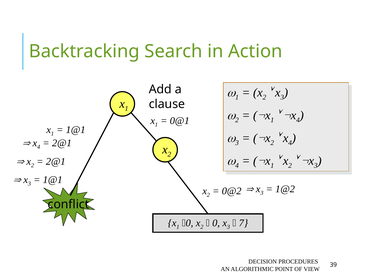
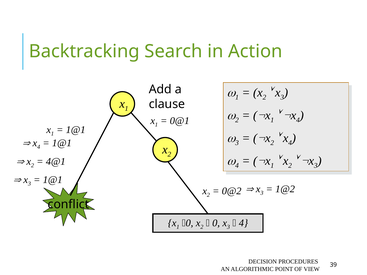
2@1 at (62, 143): 2@1 -> 1@1
2@1 at (56, 162): 2@1 -> 4@1
7 at (243, 223): 7 -> 4
